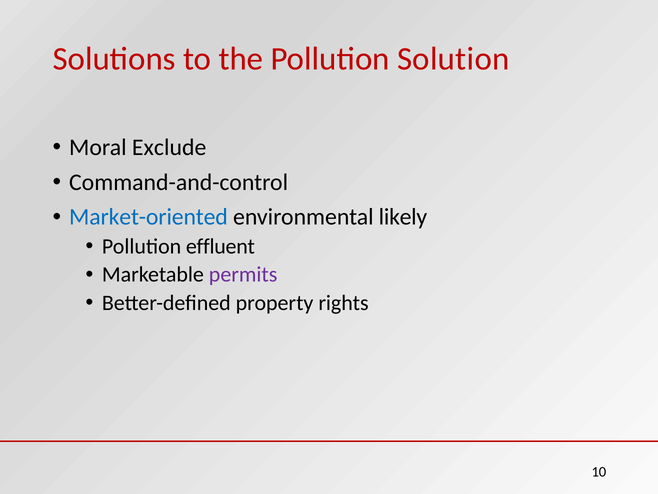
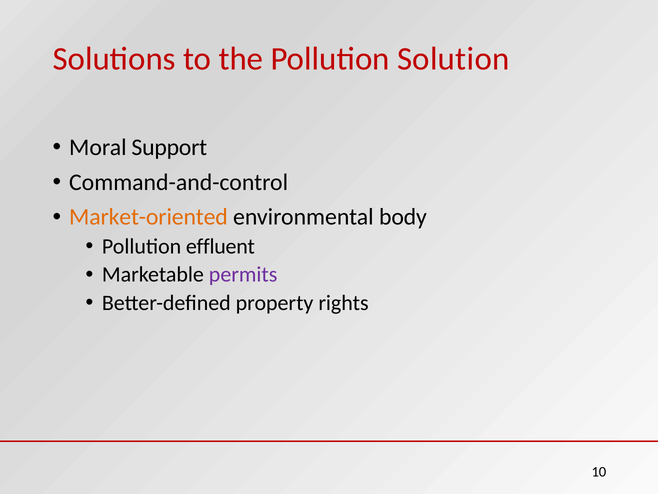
Exclude: Exclude -> Support
Market-oriented colour: blue -> orange
likely: likely -> body
